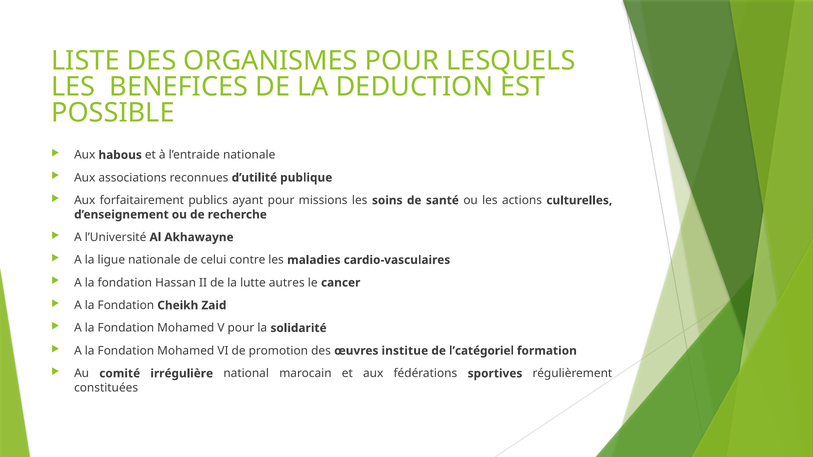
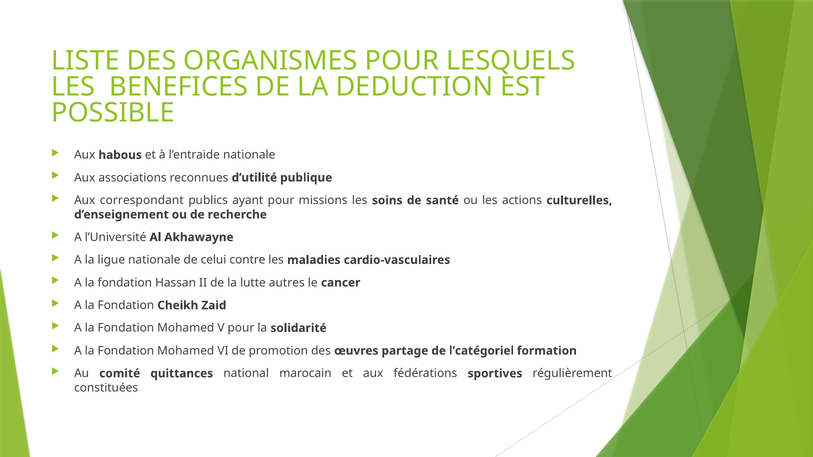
forfaitairement: forfaitairement -> correspondant
institue: institue -> partage
irrégulière: irrégulière -> quittances
